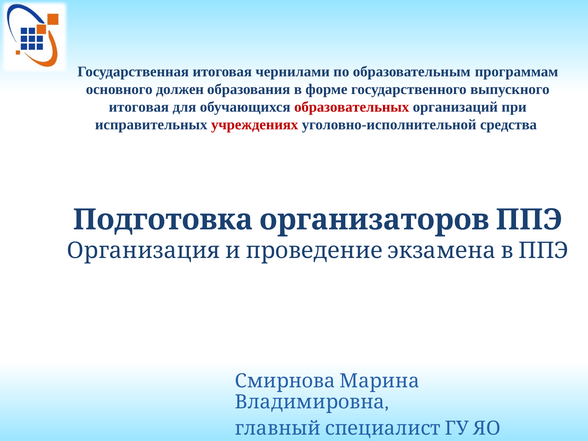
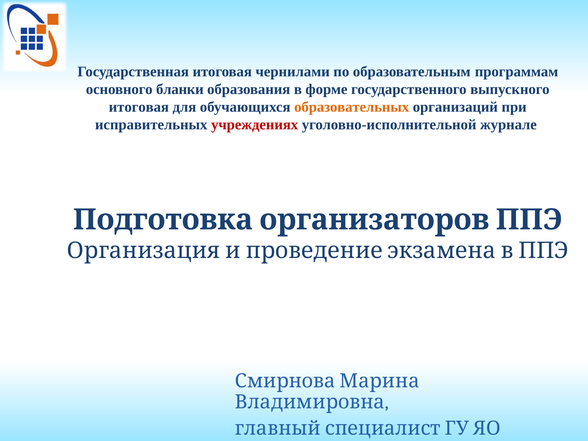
должен: должен -> бланки
образовательных colour: red -> orange
средства: средства -> журнале
